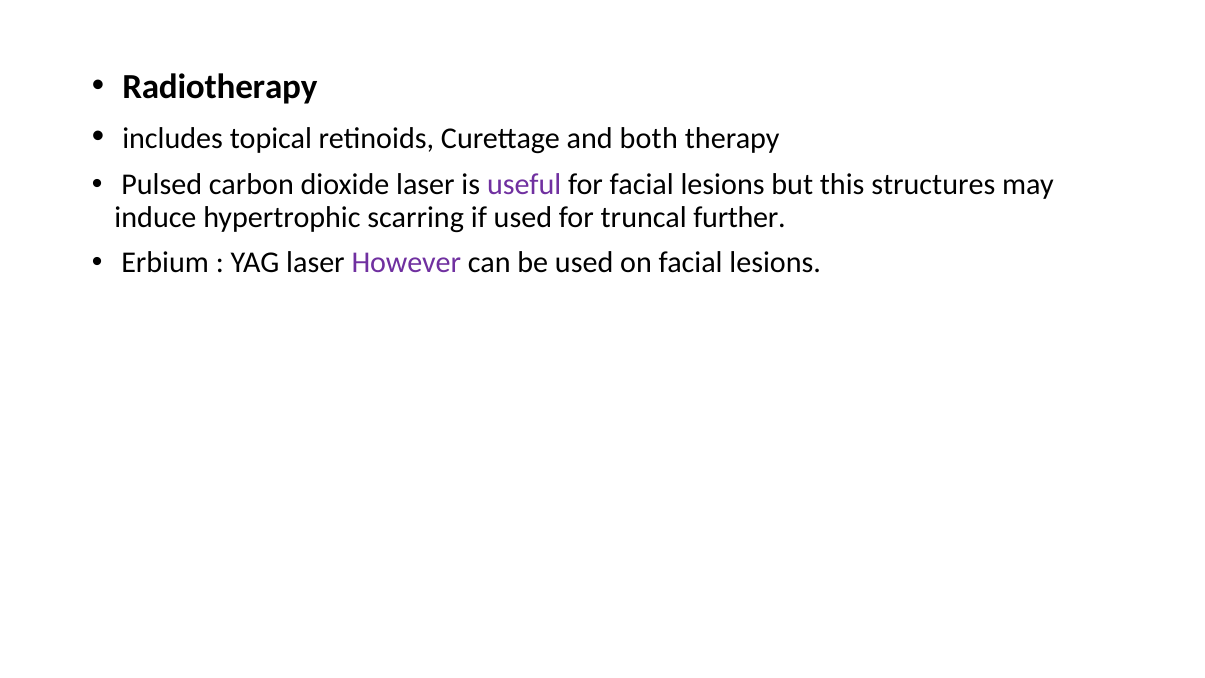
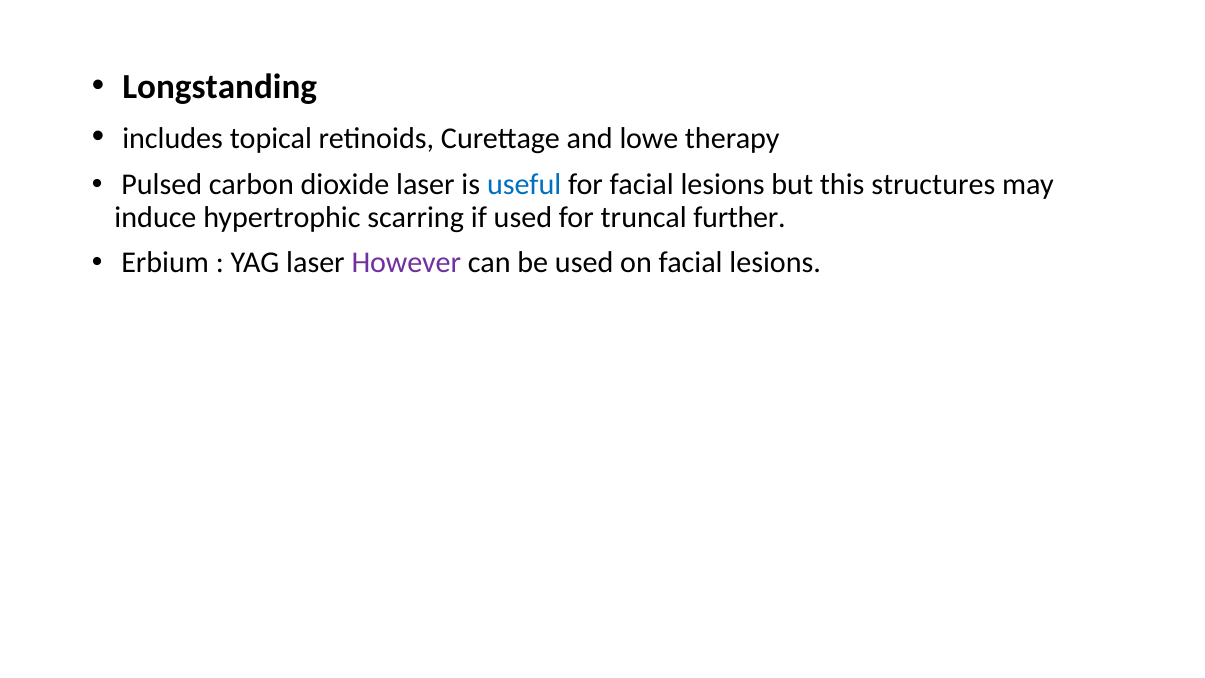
Radiotherapy: Radiotherapy -> Longstanding
both: both -> lowe
useful colour: purple -> blue
